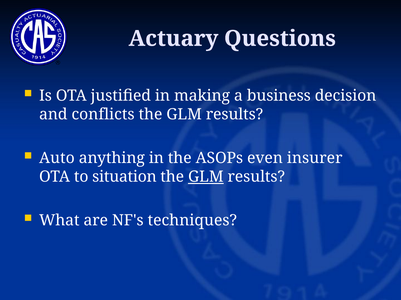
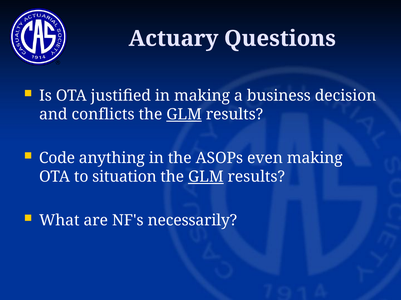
GLM at (184, 115) underline: none -> present
Auto: Auto -> Code
even insurer: insurer -> making
techniques: techniques -> necessarily
